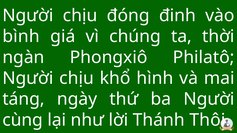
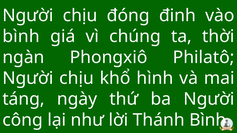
cùng: cùng -> công
Thánh Thôi: Thôi -> Bình
